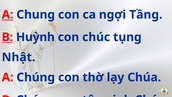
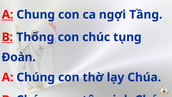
Huỳnh: Huỳnh -> Thống
Nhật: Nhật -> Đoàn
